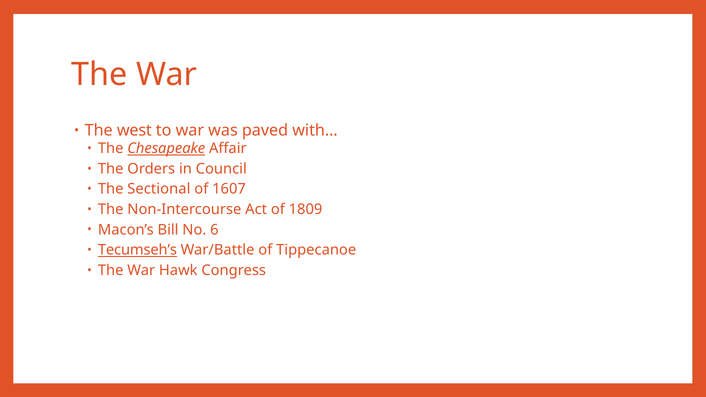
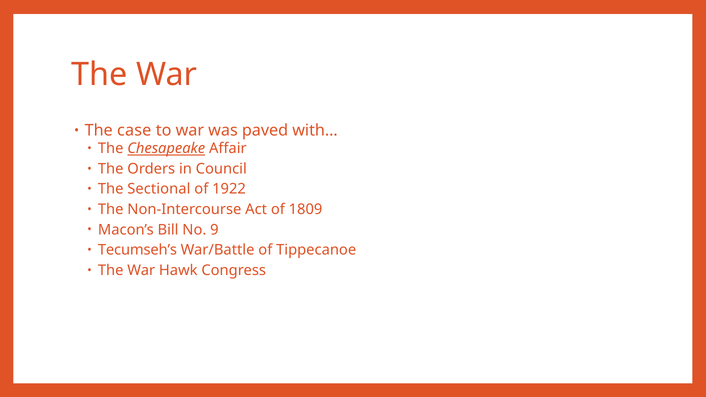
west: west -> case
1607: 1607 -> 1922
6: 6 -> 9
Tecumseh’s underline: present -> none
